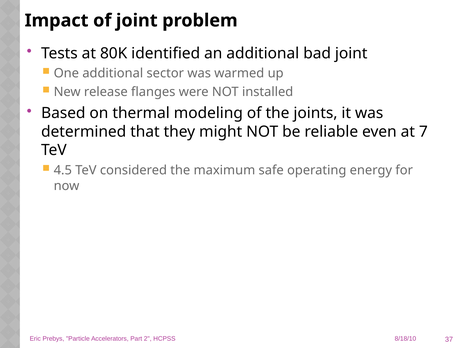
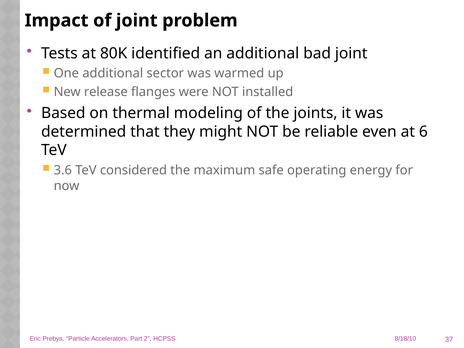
7: 7 -> 6
4.5: 4.5 -> 3.6
